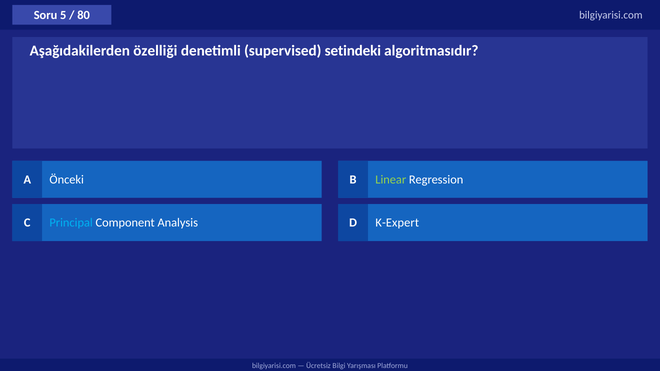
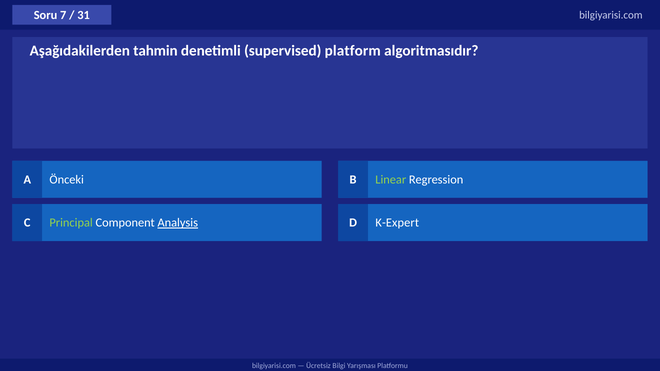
5: 5 -> 7
80: 80 -> 31
özelliği: özelliği -> tahmin
setindeki: setindeki -> platform
Principal colour: light blue -> light green
Analysis underline: none -> present
